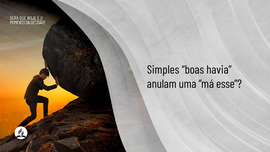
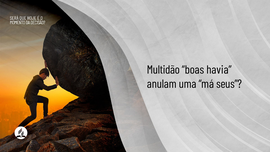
Simples: Simples -> Multidão
esse: esse -> seus
